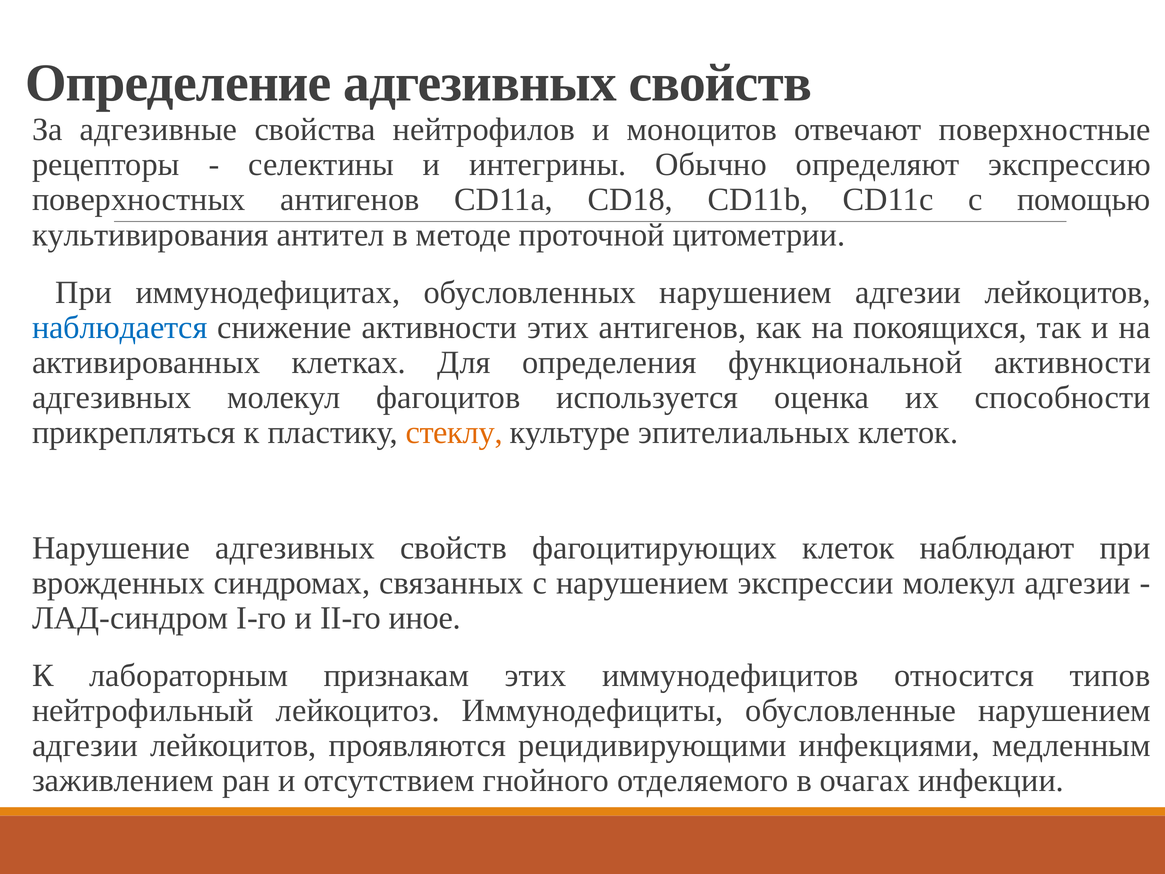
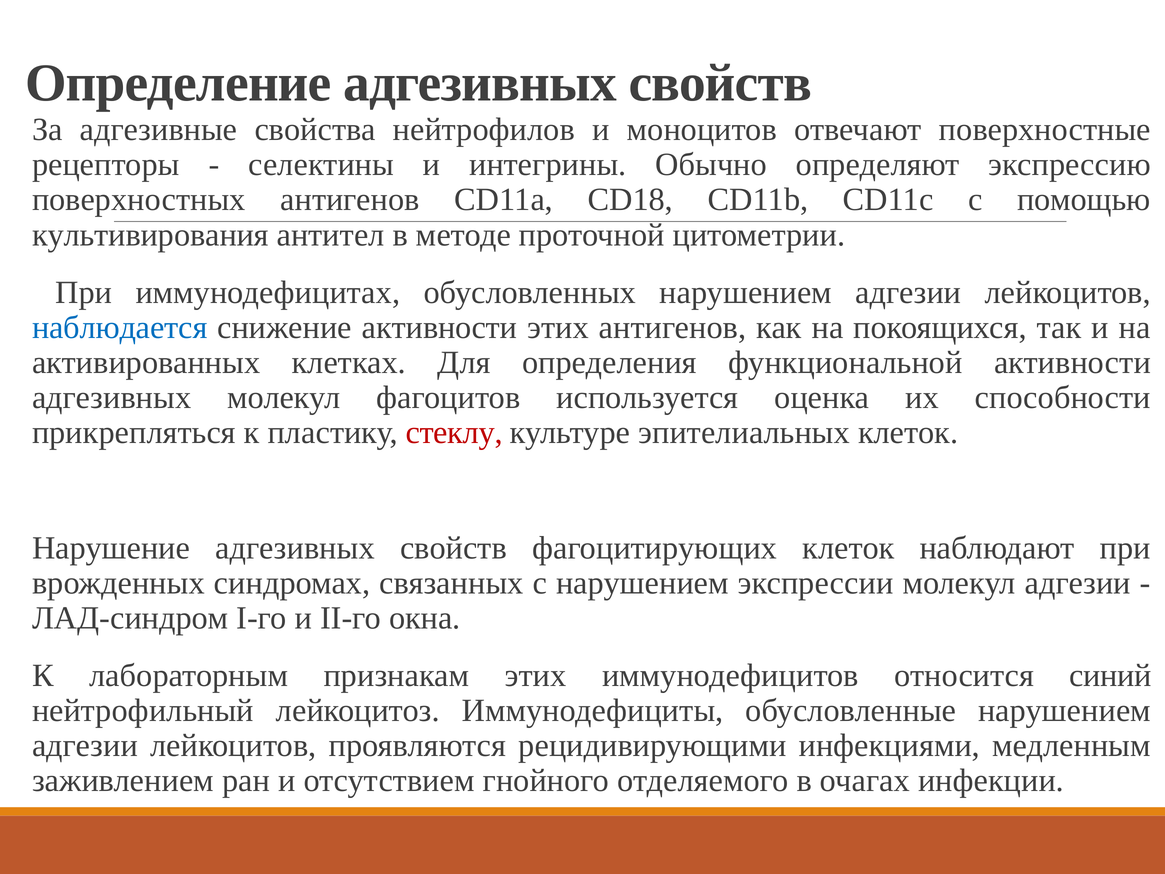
стеклу colour: orange -> red
иное: иное -> окна
типов: типов -> синий
